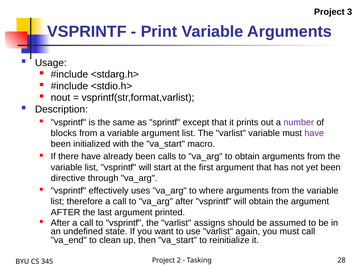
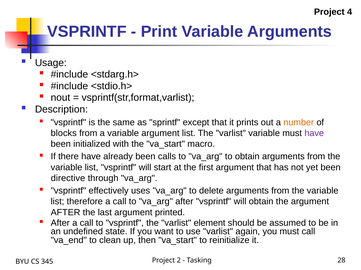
3: 3 -> 4
number colour: purple -> orange
where: where -> delete
assigns: assigns -> element
